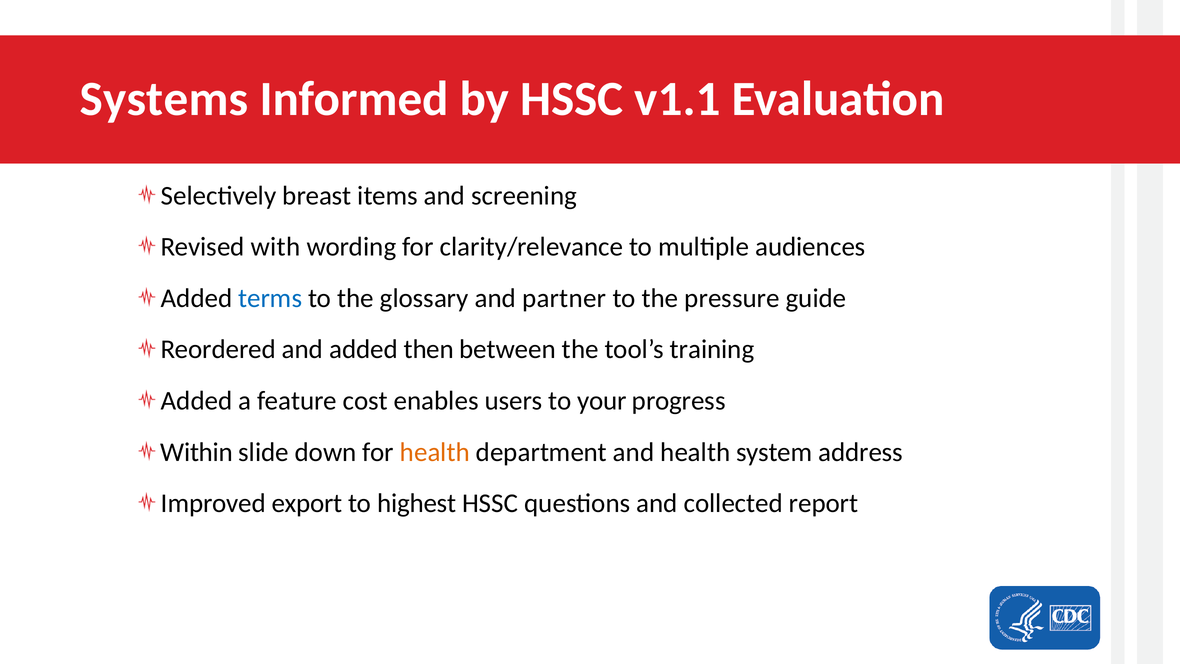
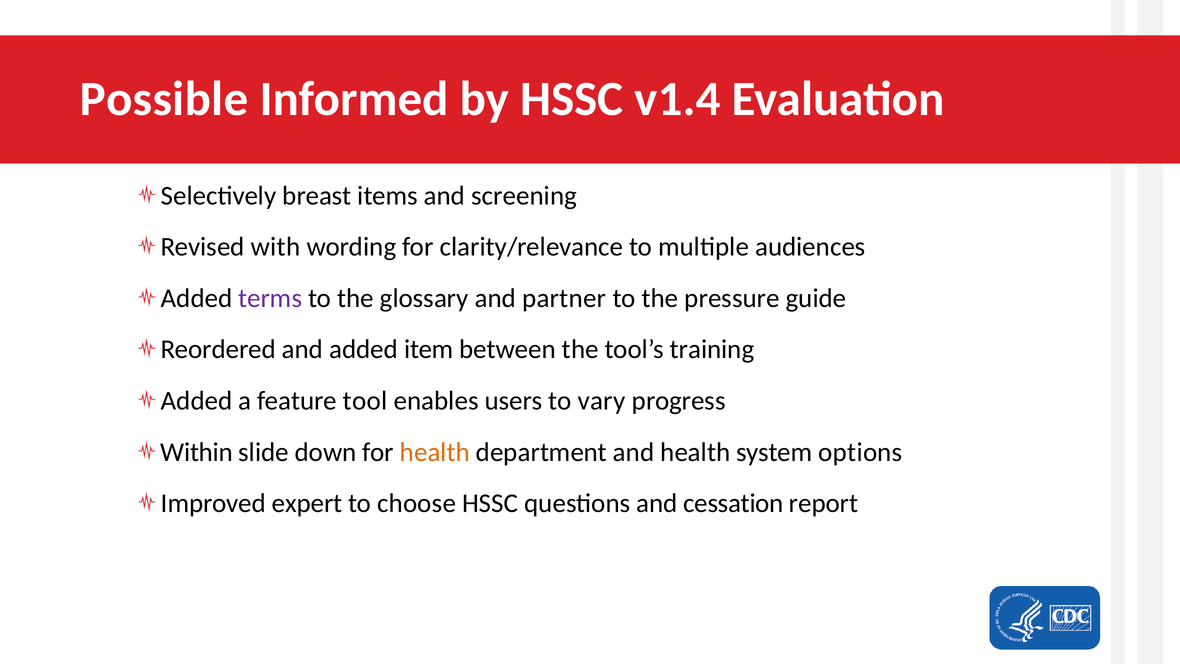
Systems: Systems -> Possible
v1.1: v1.1 -> v1.4
terms colour: blue -> purple
then: then -> item
cost: cost -> tool
your: your -> vary
address: address -> options
export: export -> expert
highest: highest -> choose
collected: collected -> cessation
